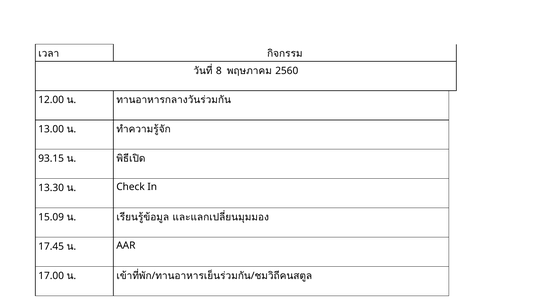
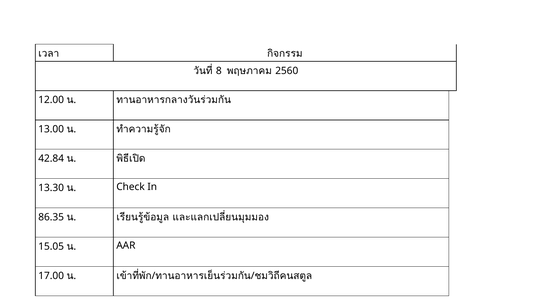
93.15: 93.15 -> 42.84
15.09: 15.09 -> 86.35
17.45: 17.45 -> 15.05
